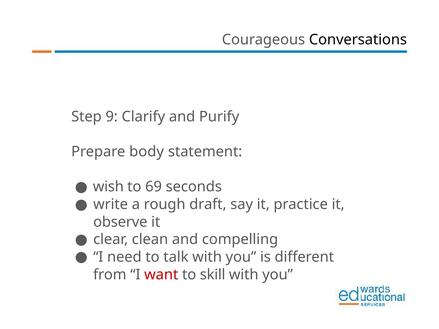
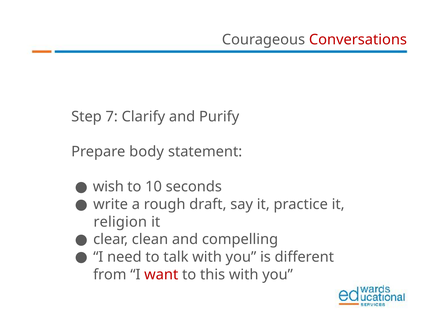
Conversations colour: black -> red
9: 9 -> 7
69: 69 -> 10
observe: observe -> religion
skill: skill -> this
